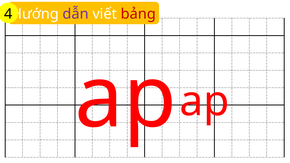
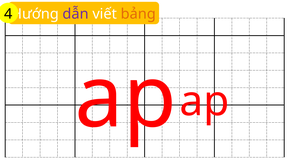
bảng colour: red -> orange
